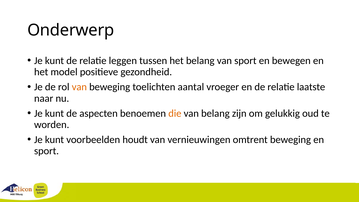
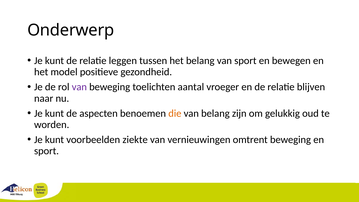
van at (79, 87) colour: orange -> purple
laatste: laatste -> blijven
houdt: houdt -> ziekte
